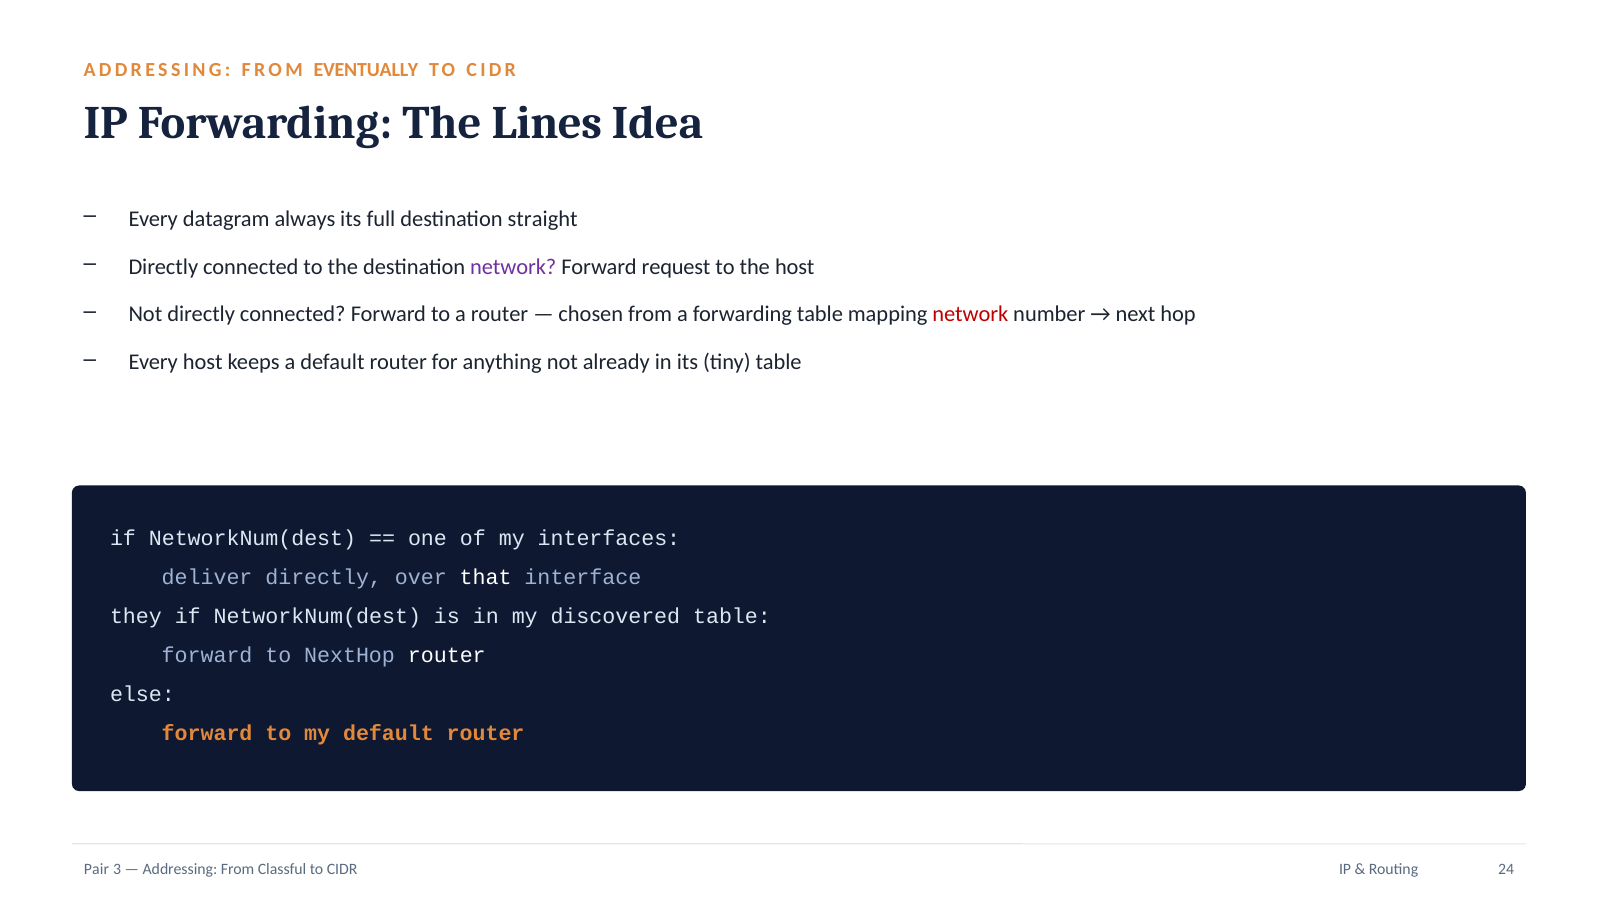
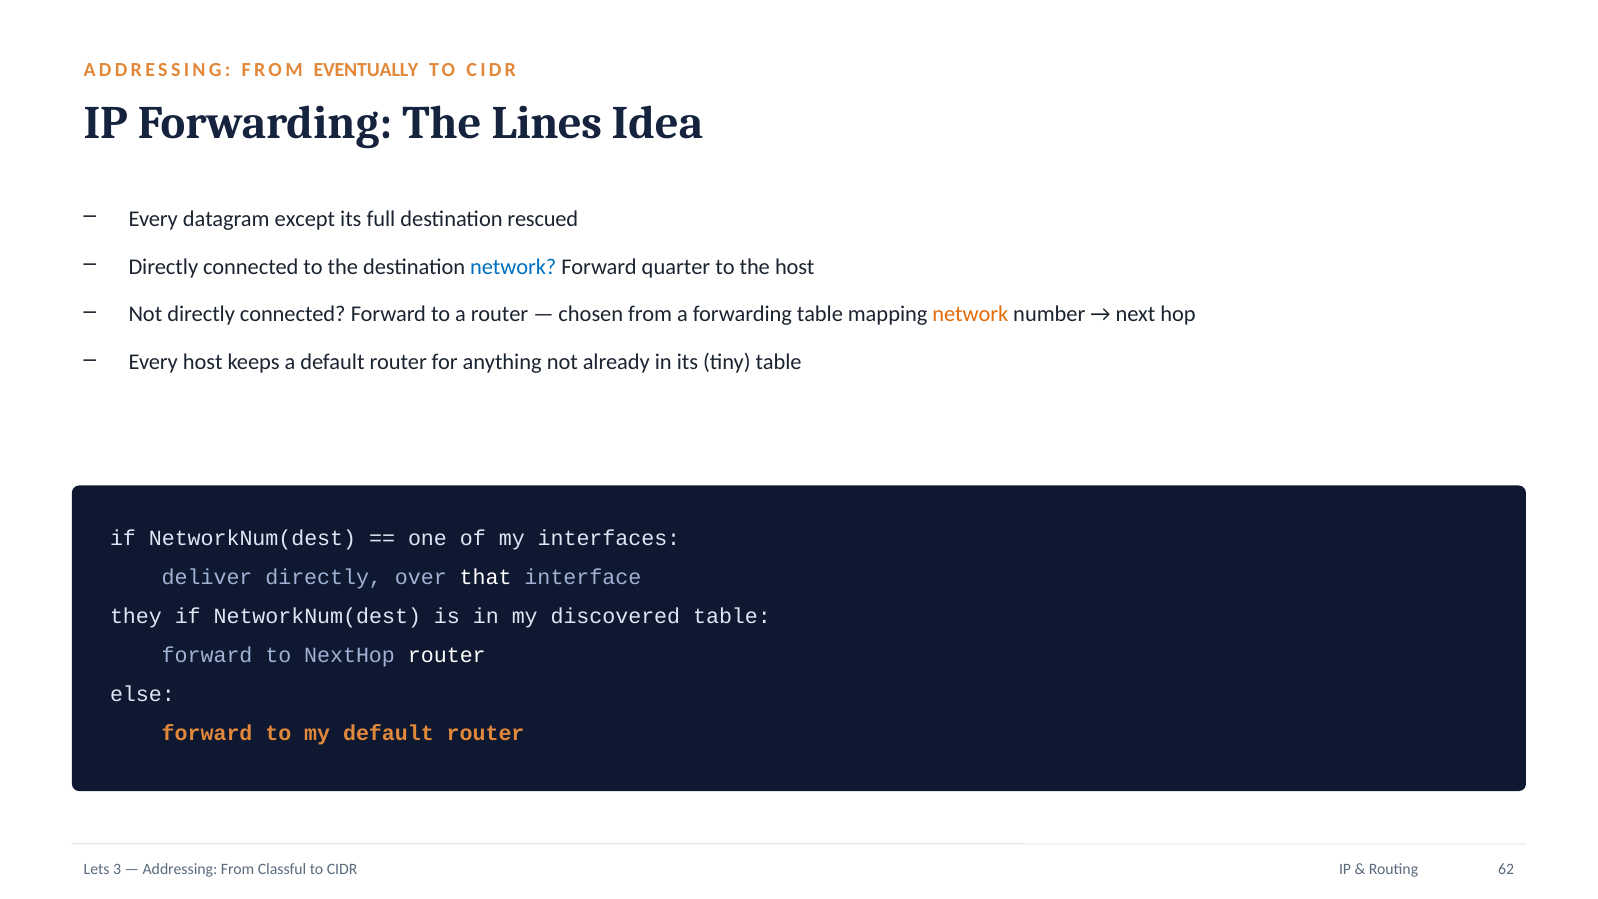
always: always -> except
straight: straight -> rescued
network at (513, 267) colour: purple -> blue
request: request -> quarter
network at (970, 315) colour: red -> orange
Pair: Pair -> Lets
24: 24 -> 62
